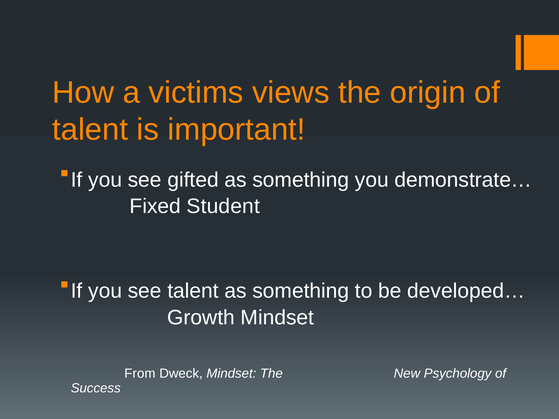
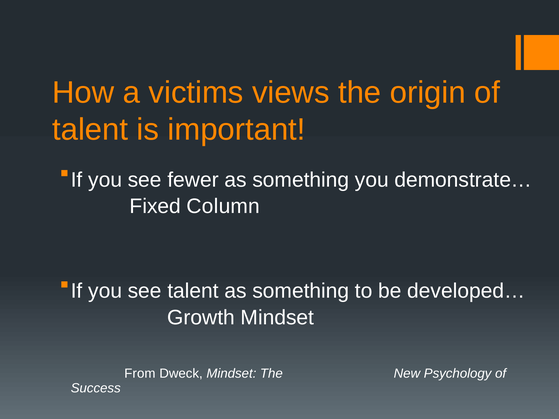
gifted: gifted -> fewer
Student: Student -> Column
